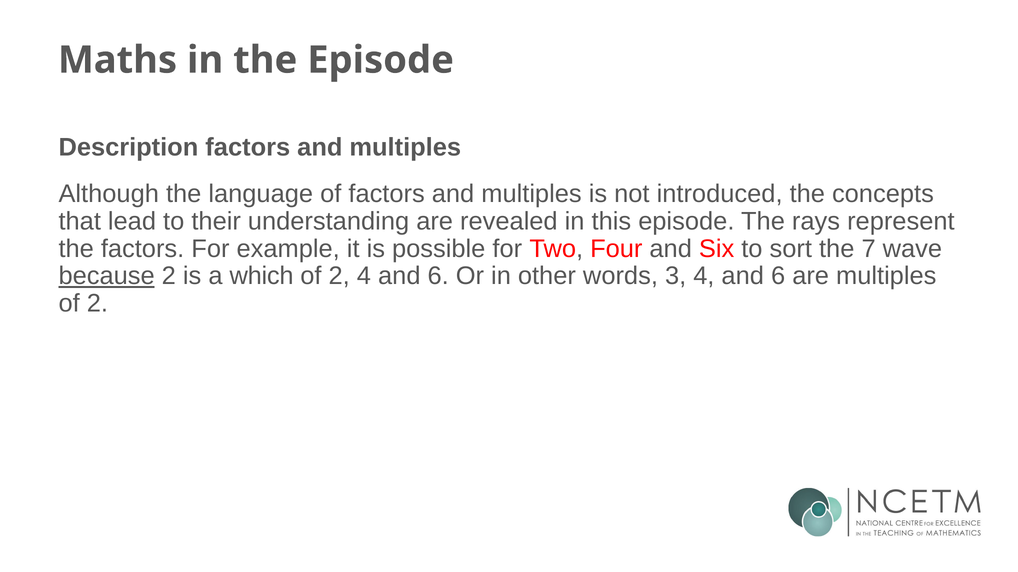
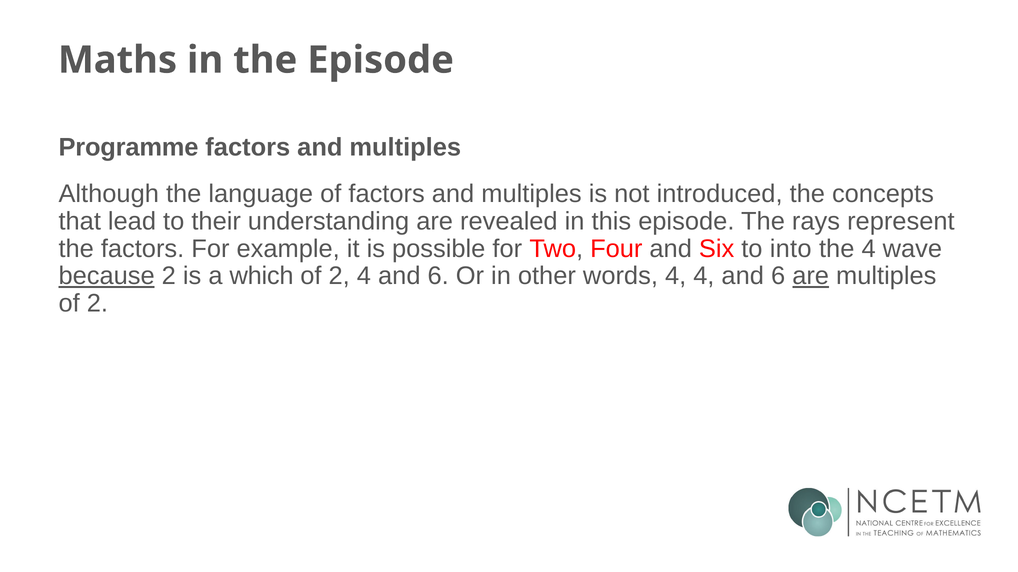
Description: Description -> Programme
sort: sort -> into
the 7: 7 -> 4
words 3: 3 -> 4
are at (811, 276) underline: none -> present
